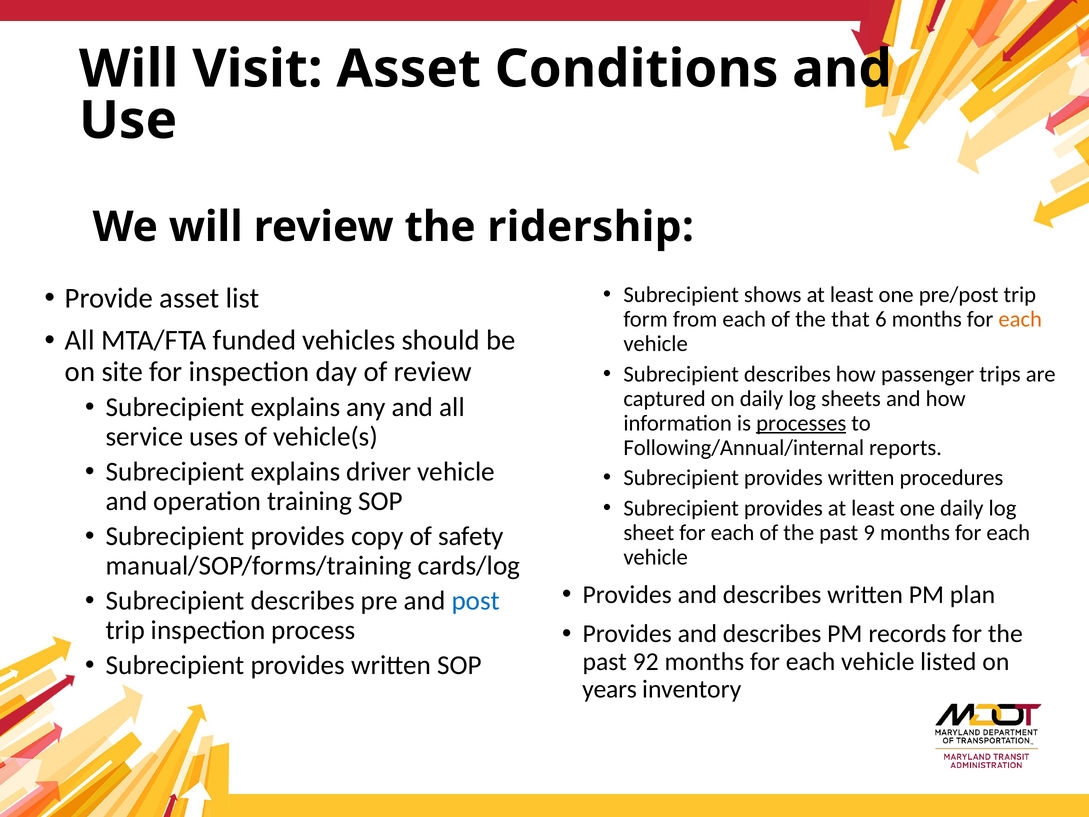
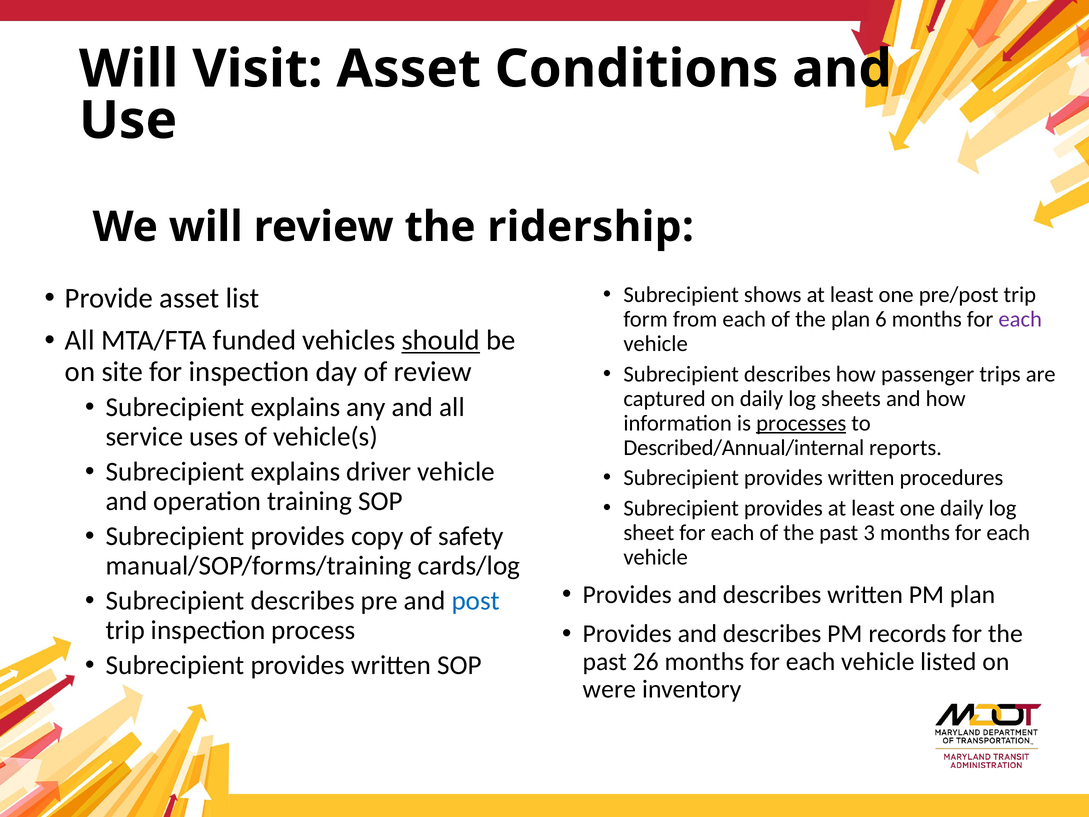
the that: that -> plan
each at (1020, 319) colour: orange -> purple
should underline: none -> present
Following/Annual/internal: Following/Annual/internal -> Described/Annual/internal
9: 9 -> 3
92: 92 -> 26
years: years -> were
